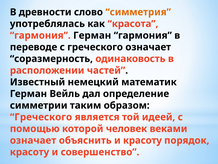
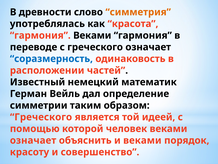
гармония Герман: Герман -> Веками
соразмерность colour: black -> blue
и красоту: красоту -> веками
